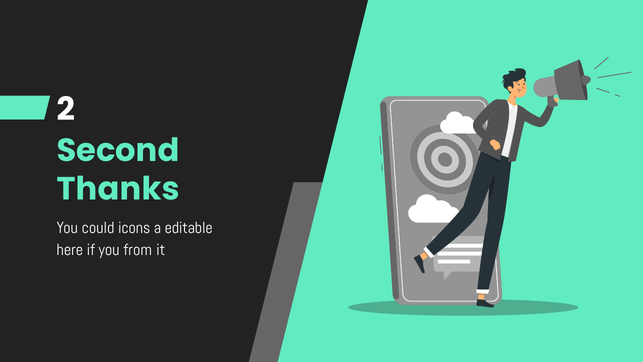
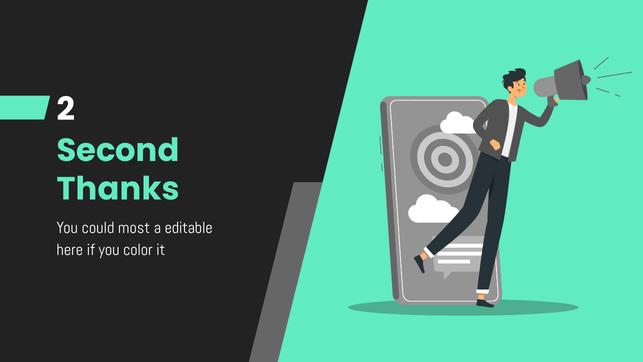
icons: icons -> most
from: from -> color
